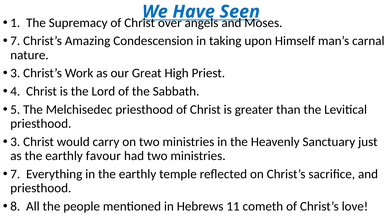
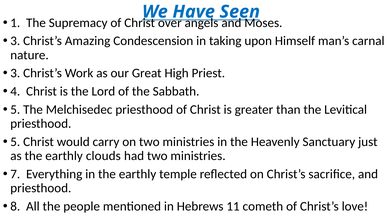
7 at (15, 41): 7 -> 3
3 at (15, 142): 3 -> 5
favour: favour -> clouds
